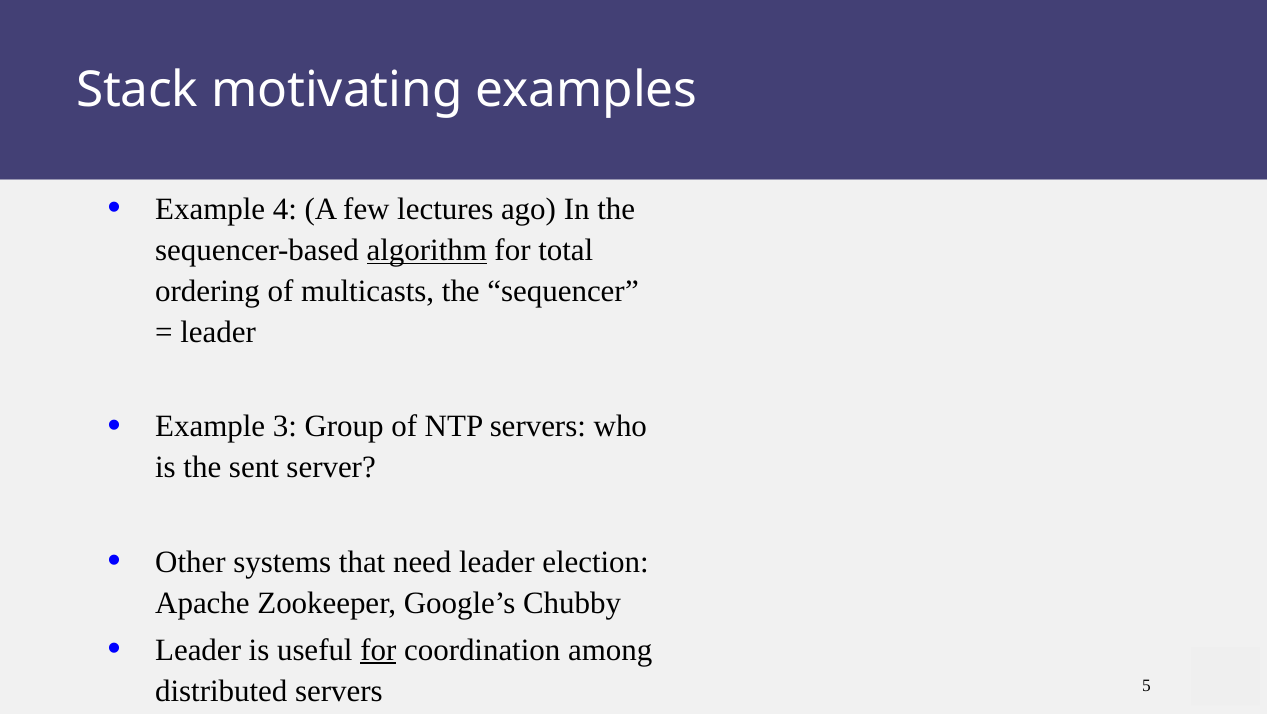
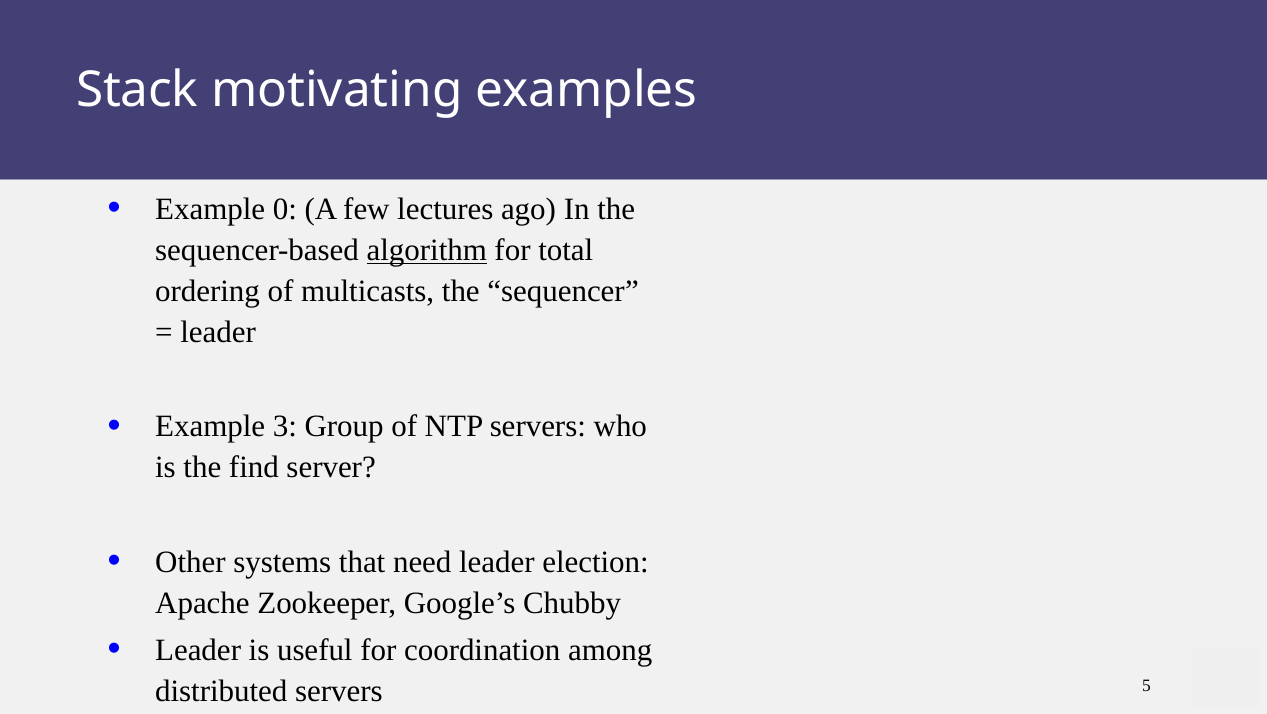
4: 4 -> 0
sent: sent -> find
for at (378, 650) underline: present -> none
